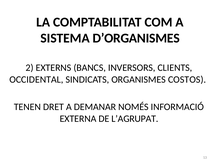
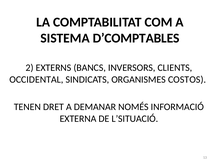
D’ORGANISMES: D’ORGANISMES -> D’COMPTABLES
L’AGRUPAT: L’AGRUPAT -> L’SITUACIÓ
